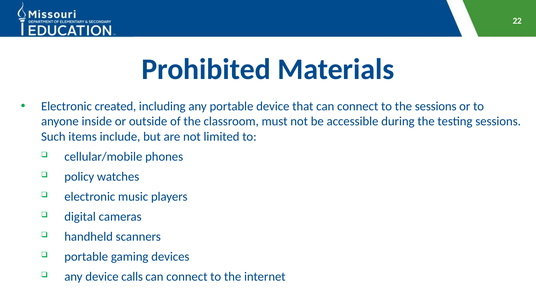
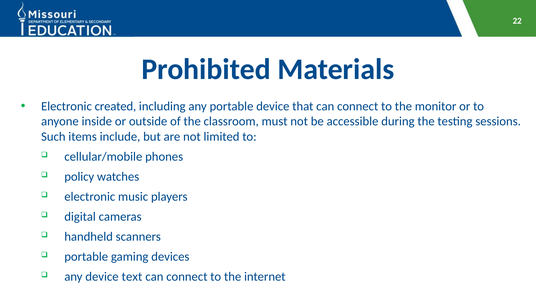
the sessions: sessions -> monitor
calls: calls -> text
